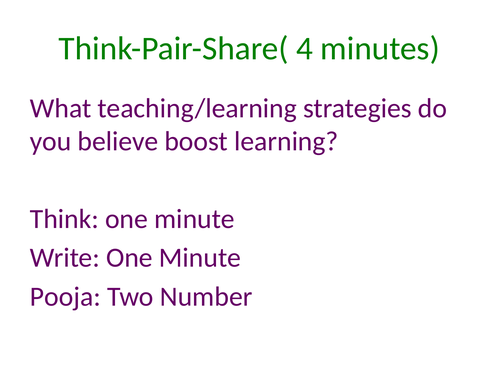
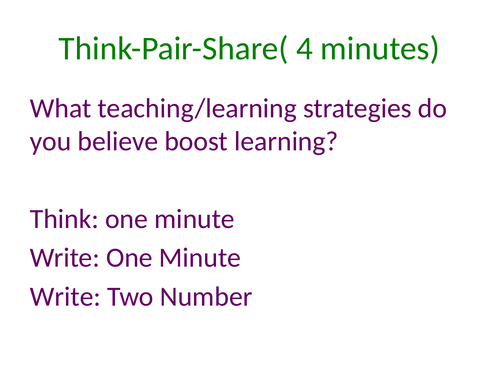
Pooja at (65, 297): Pooja -> Write
